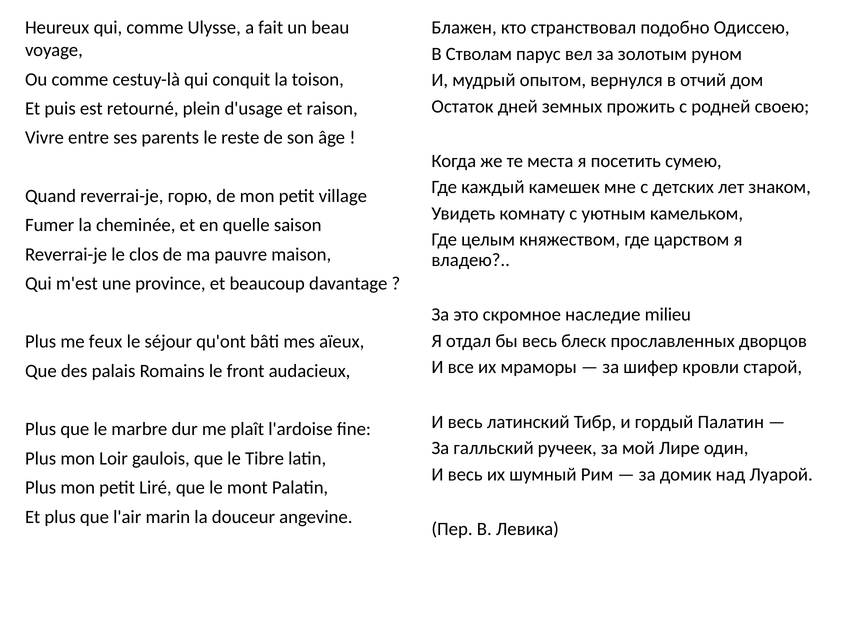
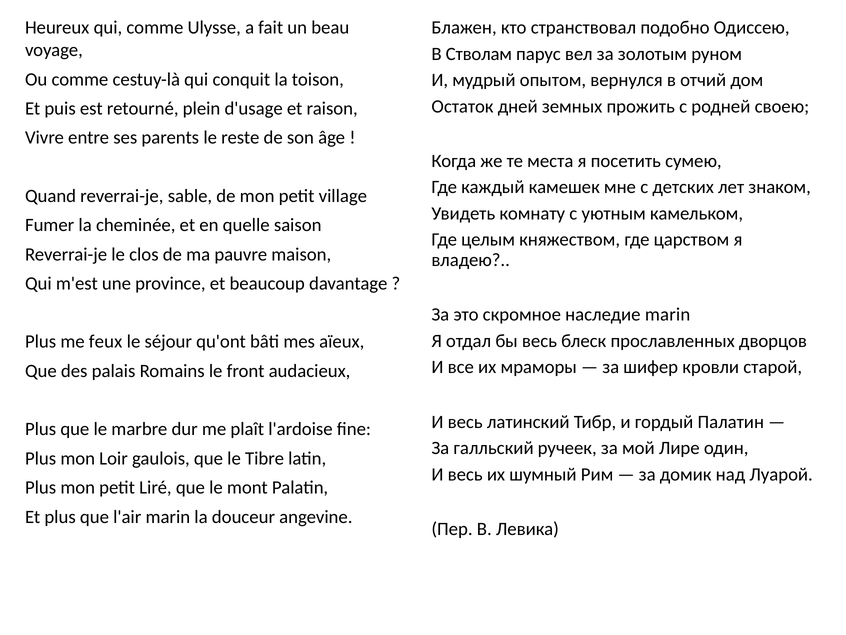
горю: горю -> sable
наследие milieu: milieu -> marin
